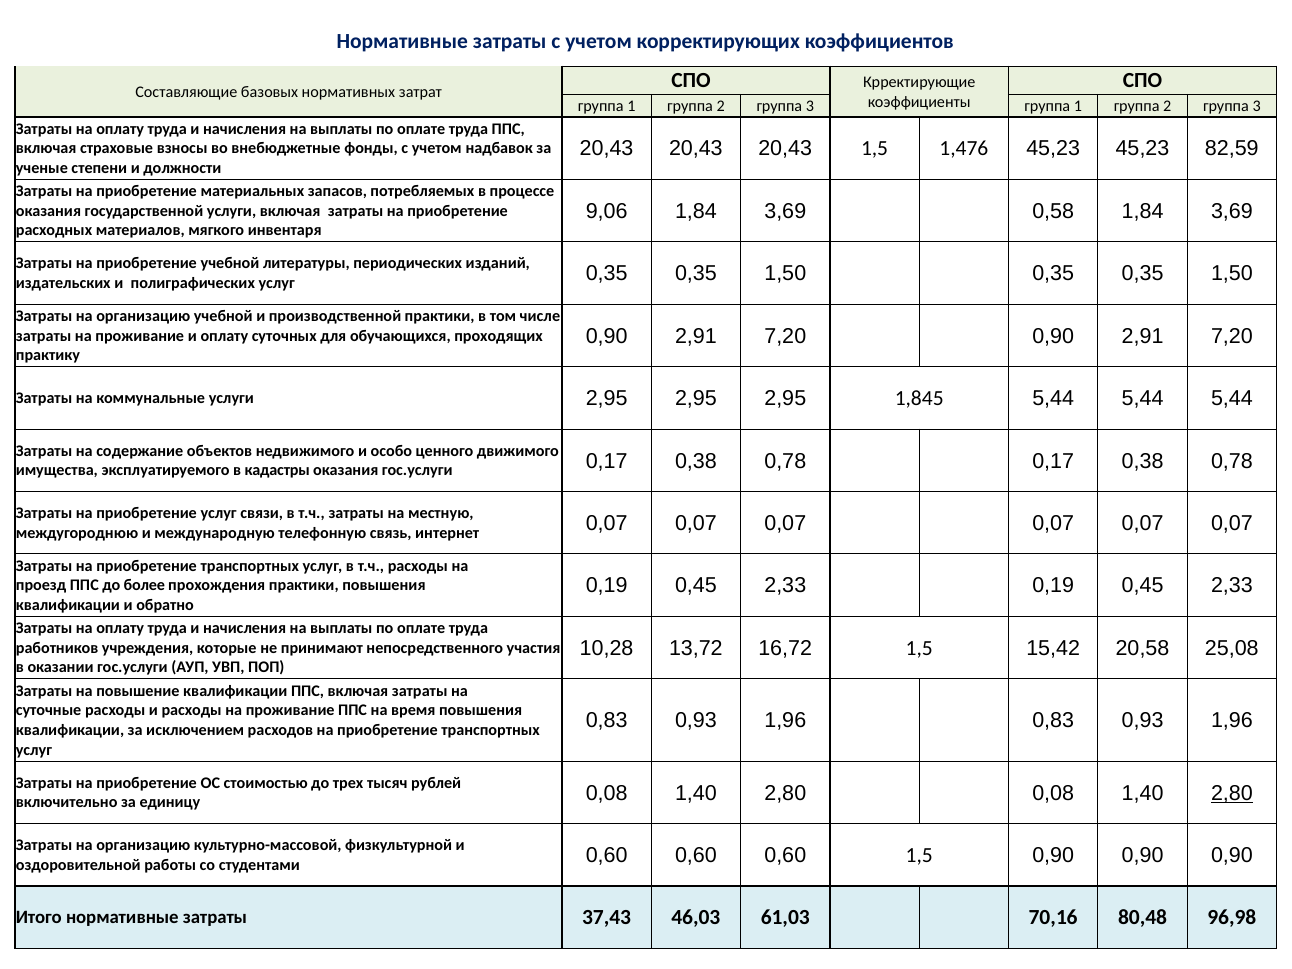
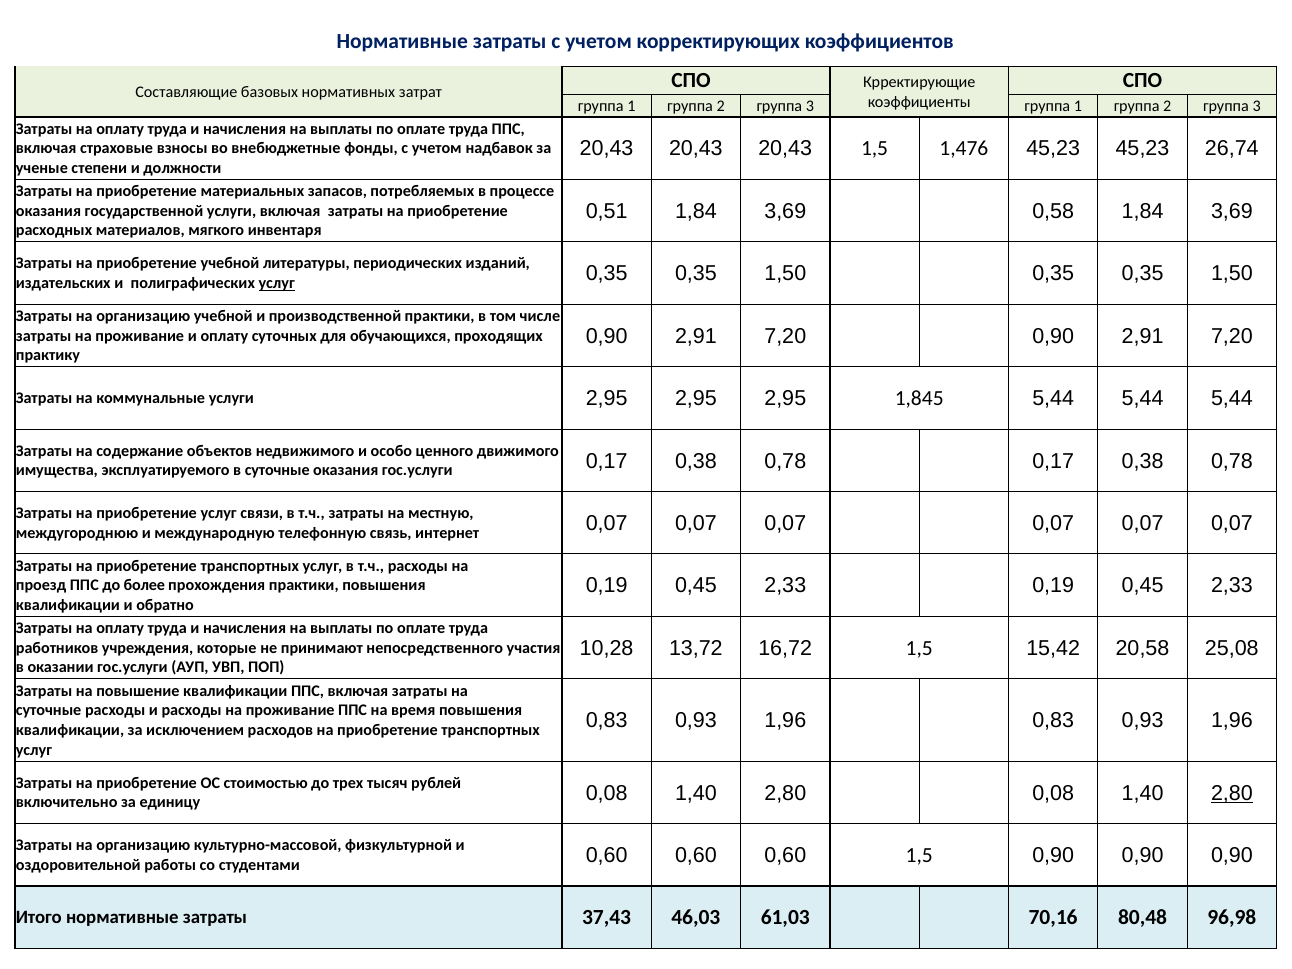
82,59: 82,59 -> 26,74
9,06: 9,06 -> 0,51
услуг at (277, 283) underline: none -> present
в кадастры: кадастры -> суточные
